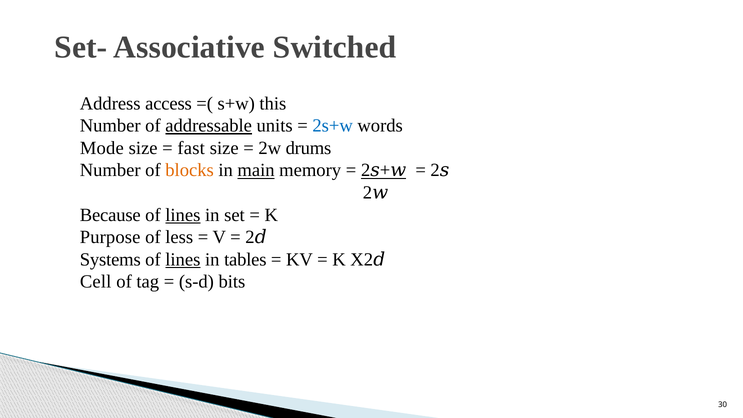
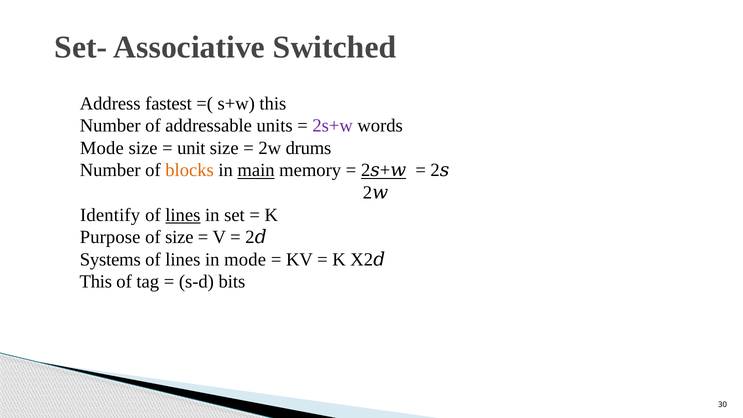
access: access -> fastest
addressable underline: present -> none
2s+w colour: blue -> purple
fast: fast -> unit
Because: Because -> Identify
of less: less -> size
lines at (183, 259) underline: present -> none
in tables: tables -> mode
Cell at (96, 282): Cell -> This
